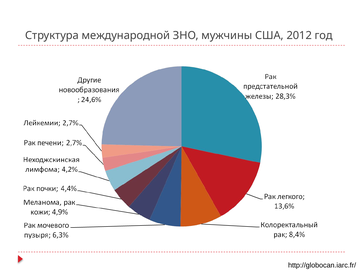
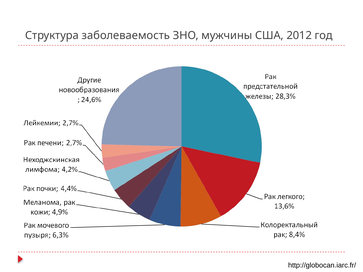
международной: международной -> заболеваемость
